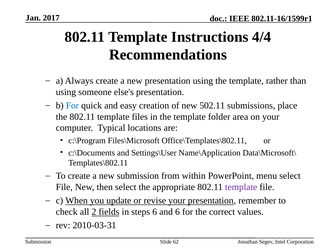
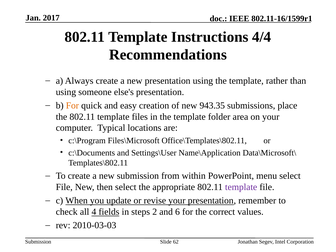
For at (72, 105) colour: blue -> orange
502.11: 502.11 -> 943.35
2: 2 -> 4
steps 6: 6 -> 2
2010-03-31: 2010-03-31 -> 2010-03-03
